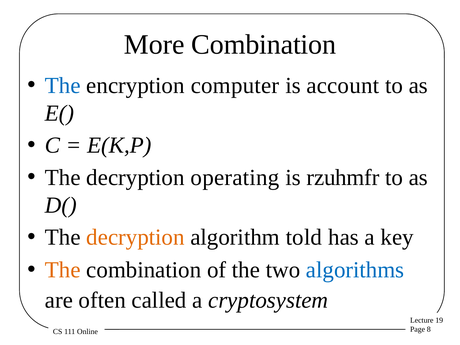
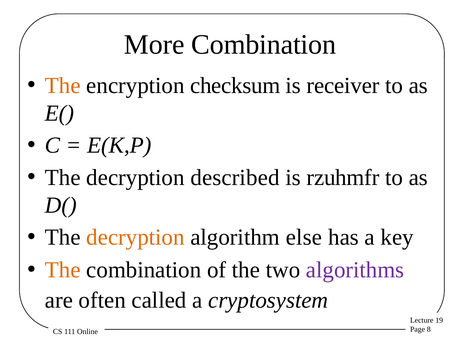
The at (63, 86) colour: blue -> orange
computer: computer -> checksum
account: account -> receiver
operating: operating -> described
told: told -> else
algorithms colour: blue -> purple
